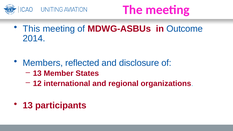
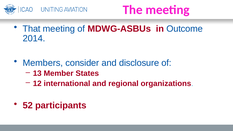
This: This -> That
reflected: reflected -> consider
13 at (28, 106): 13 -> 52
